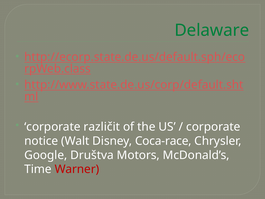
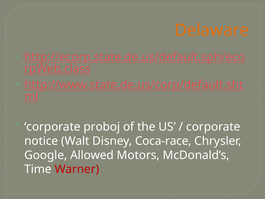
Delaware colour: green -> orange
različit: različit -> proboj
Društva: Društva -> Allowed
